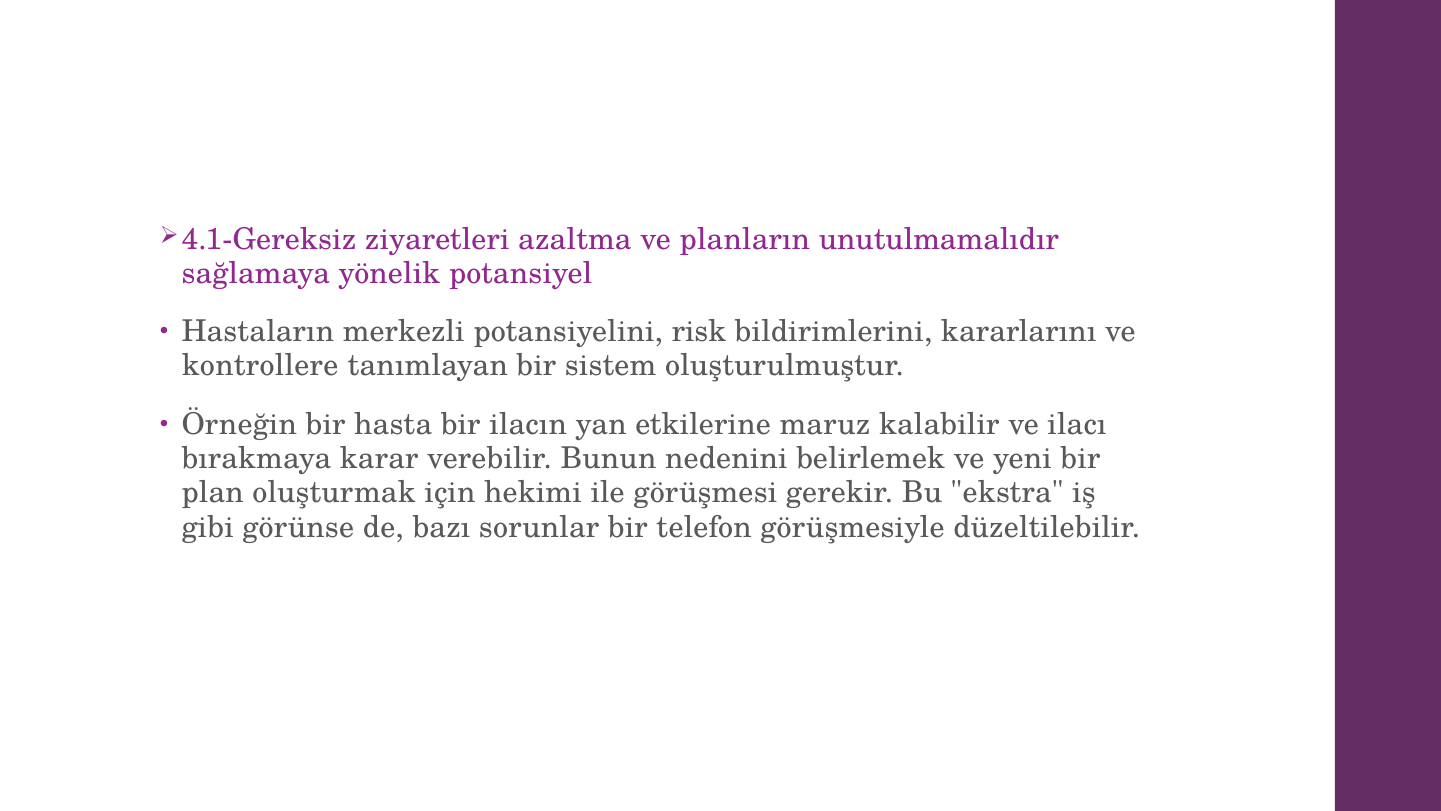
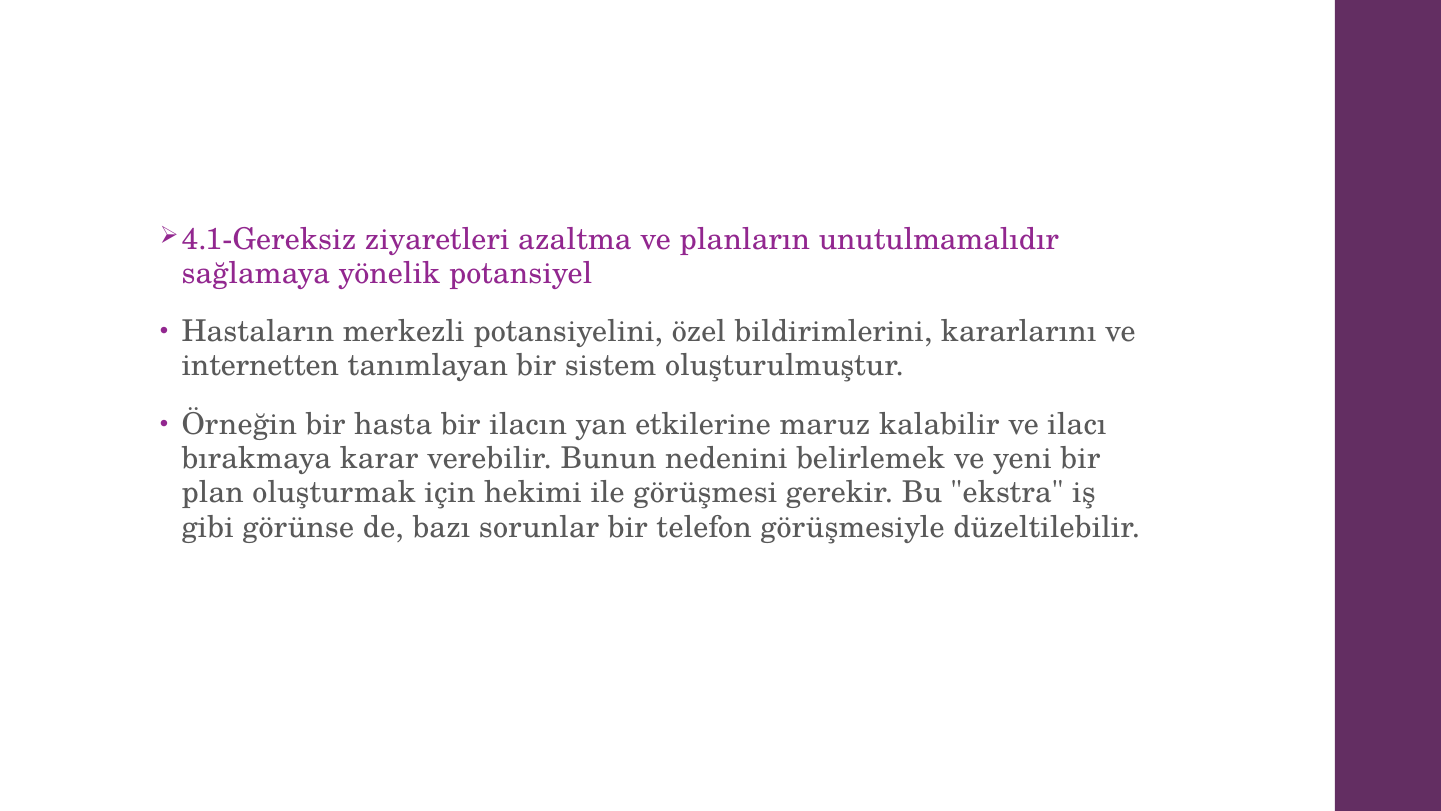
risk: risk -> özel
kontrollere: kontrollere -> internetten
